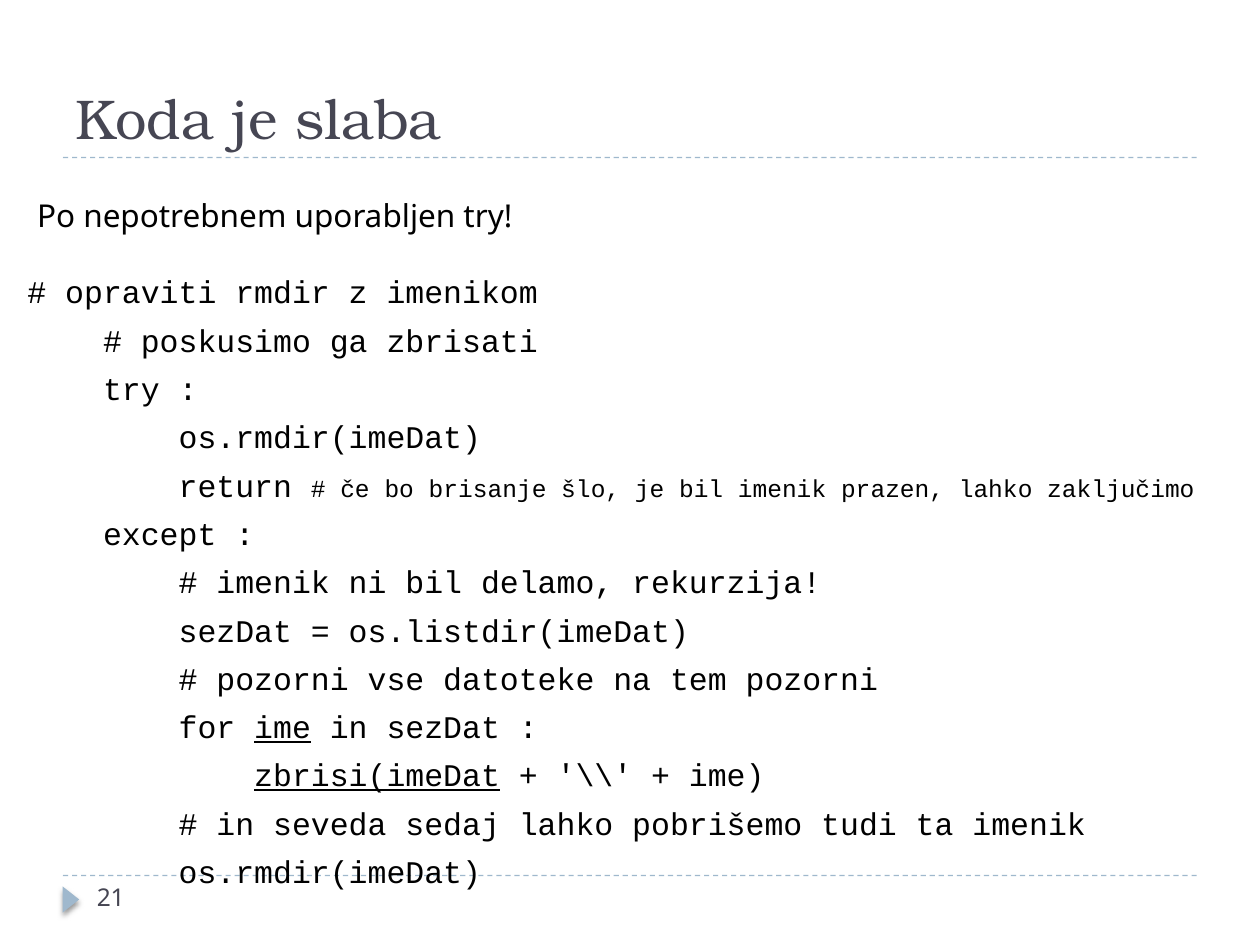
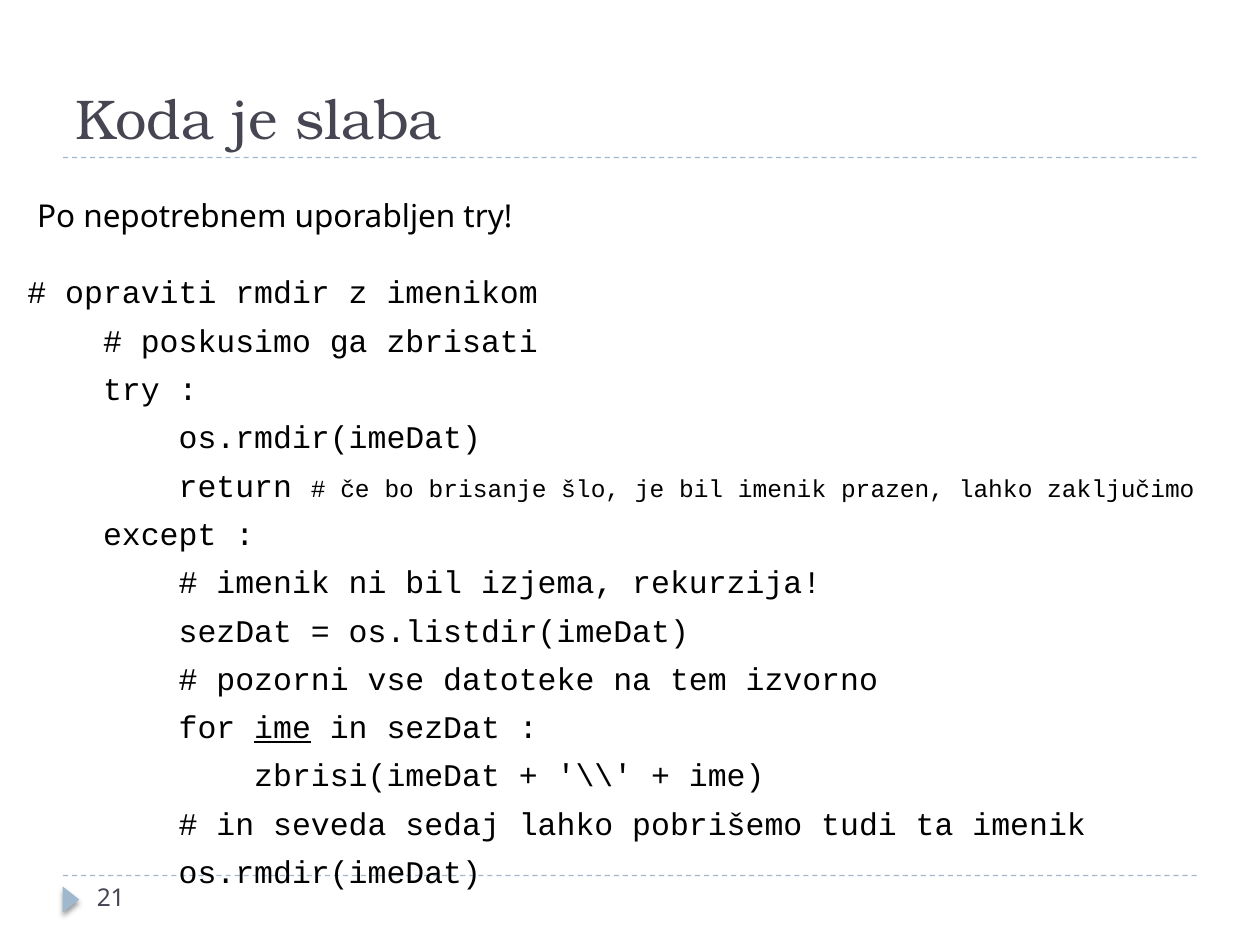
delamo: delamo -> izjema
tem pozorni: pozorni -> izvorno
zbrisi(imeDat underline: present -> none
